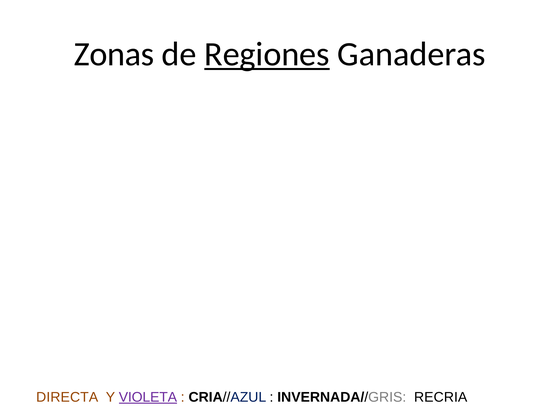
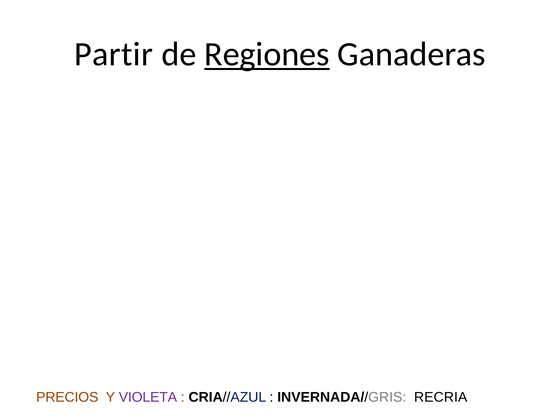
Zonas: Zonas -> Partir
DIRECTA: DIRECTA -> PRECIOS
VIOLETA underline: present -> none
